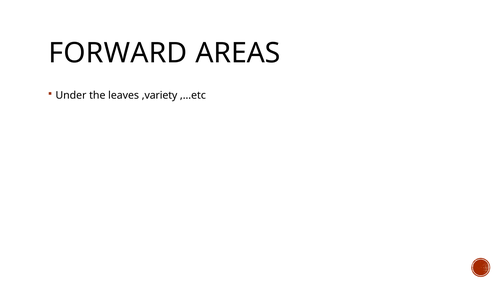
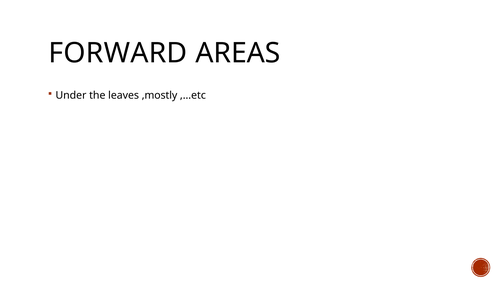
,variety: ,variety -> ,mostly
